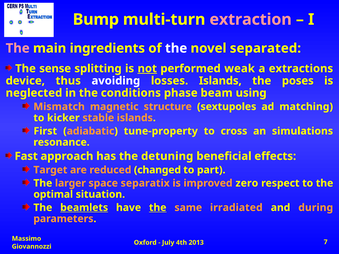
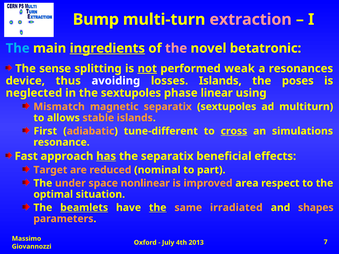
The at (18, 48) colour: pink -> light blue
ingredients underline: none -> present
the at (176, 48) colour: white -> pink
separated: separated -> betatronic
extractions: extractions -> resonances
the conditions: conditions -> sextupoles
beam: beam -> linear
magnetic structure: structure -> separatix
matching: matching -> multiturn
kicker: kicker -> allows
tune-property: tune-property -> tune-different
cross underline: none -> present
has underline: none -> present
the detuning: detuning -> separatix
changed: changed -> nominal
larger: larger -> under
separatix: separatix -> nonlinear
zero: zero -> area
during: during -> shapes
